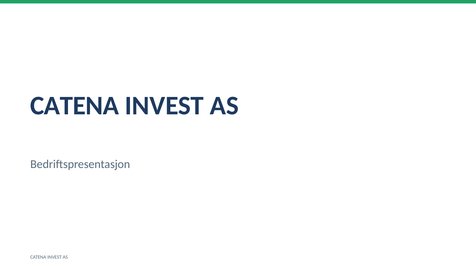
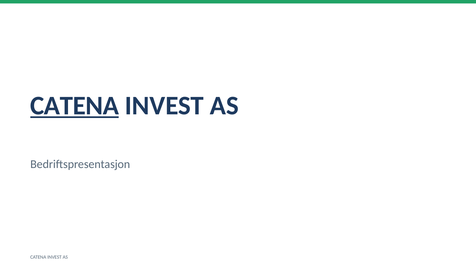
CATENA at (75, 106) underline: none -> present
